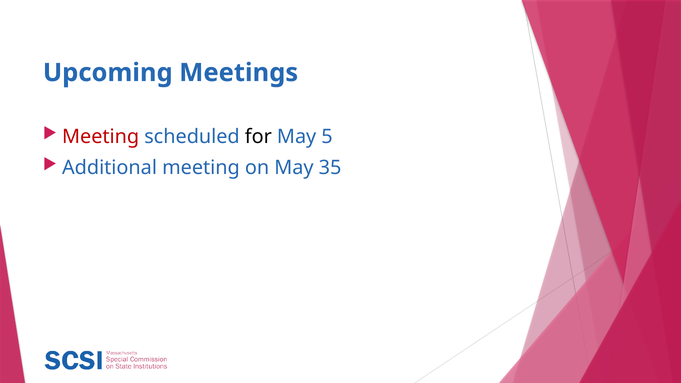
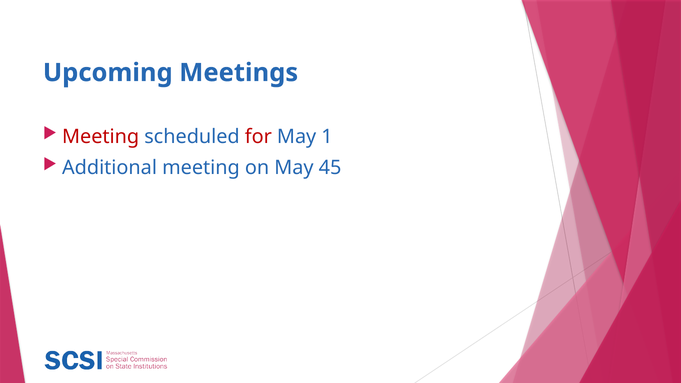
for colour: black -> red
5: 5 -> 1
35: 35 -> 45
